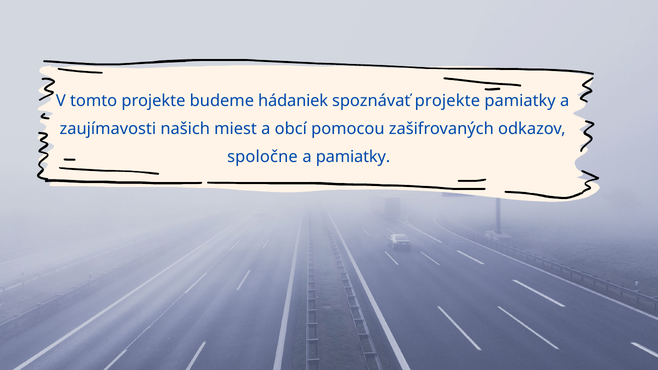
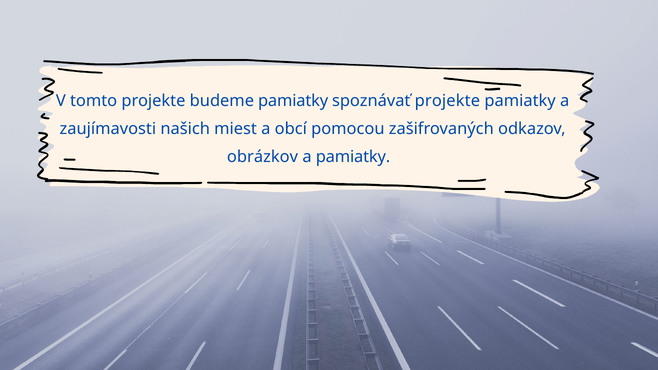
budeme hádaniek: hádaniek -> pamiatky
spoločne: spoločne -> obrázkov
